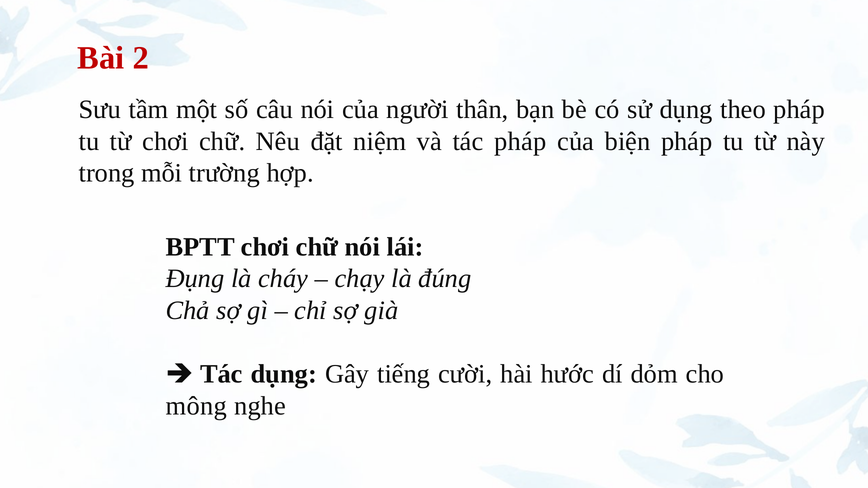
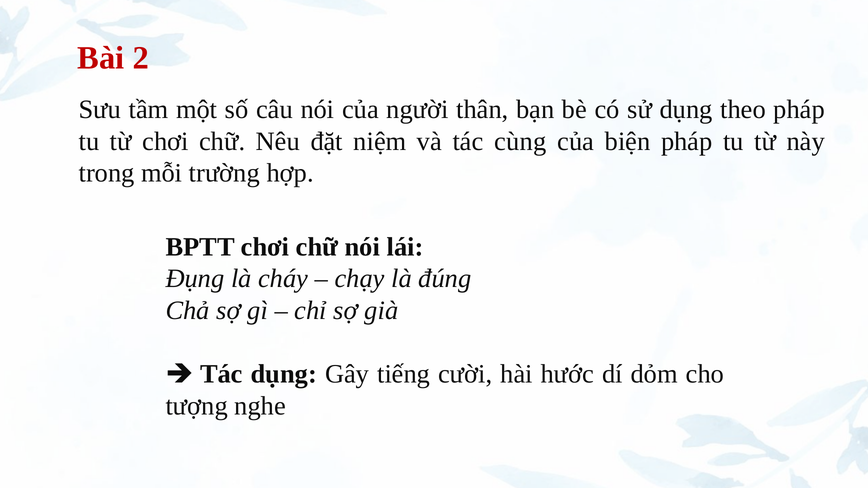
tác pháp: pháp -> cùng
mông: mông -> tượng
